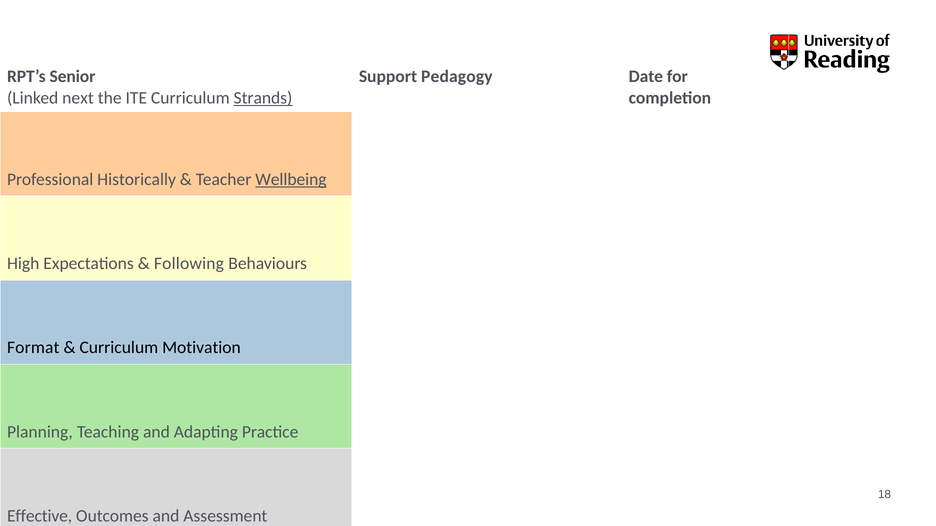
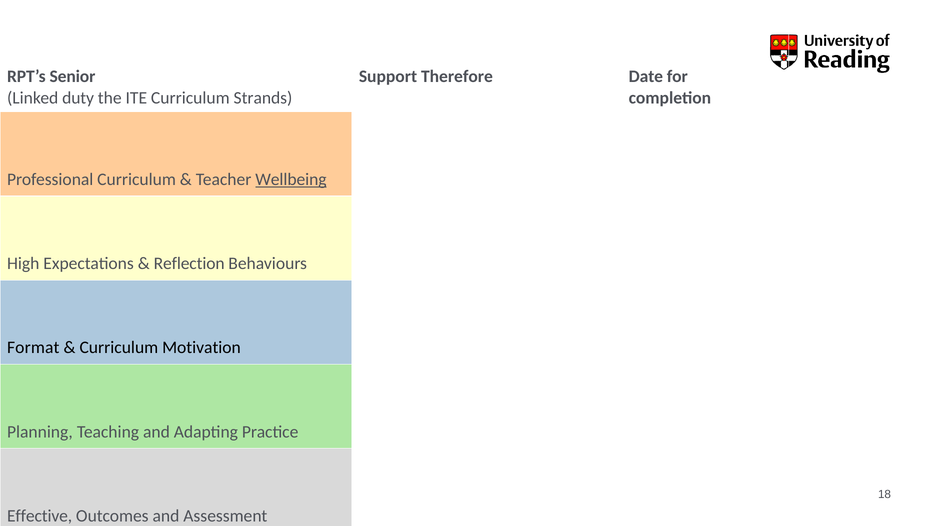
Pedagogy: Pedagogy -> Therefore
next: next -> duty
Strands underline: present -> none
Professional Historically: Historically -> Curriculum
Following: Following -> Reflection
